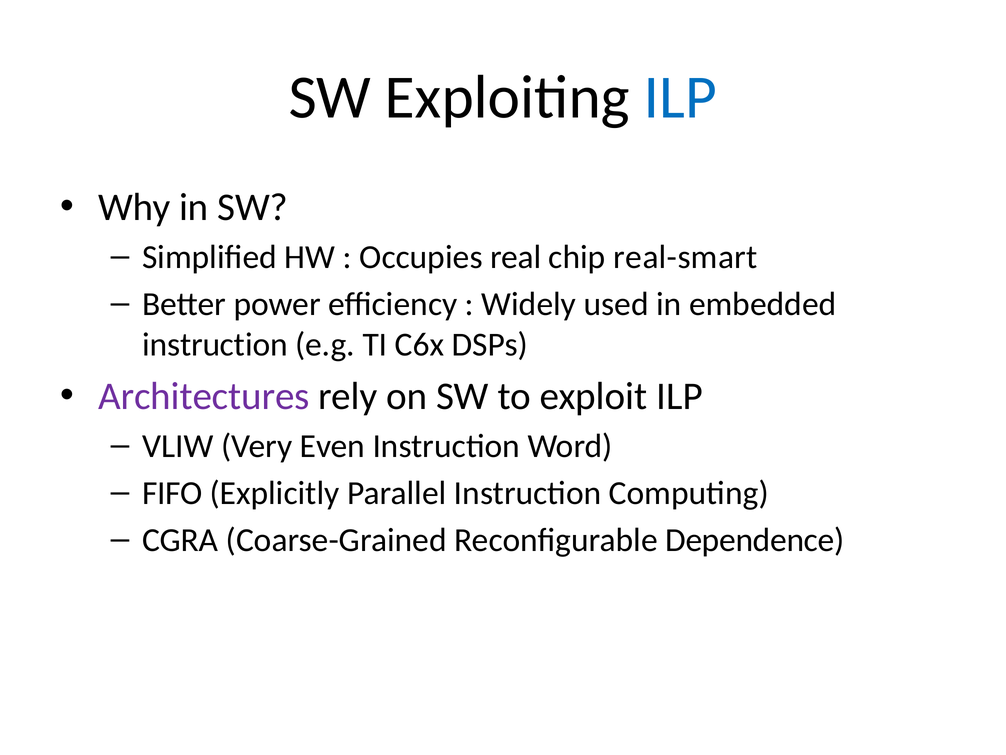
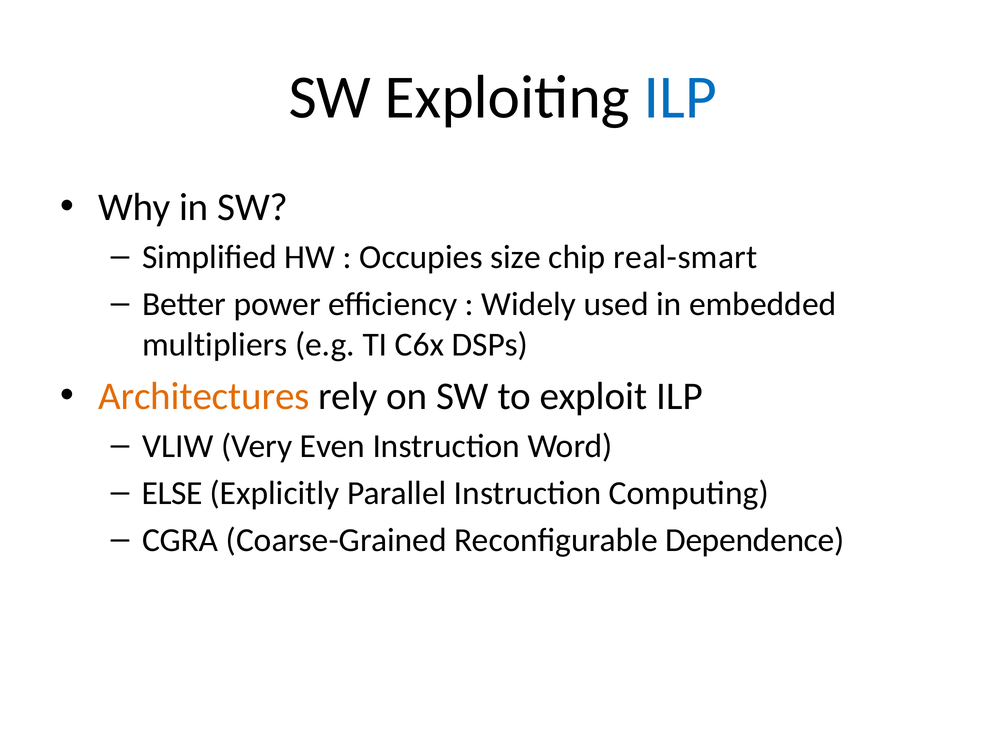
real: real -> size
instruction at (215, 344): instruction -> multipliers
Architectures colour: purple -> orange
FIFO: FIFO -> ELSE
